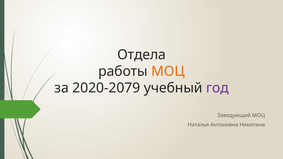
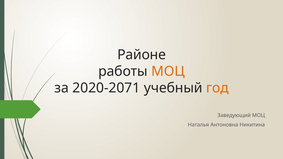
Отдела: Отдела -> Районе
2020-2079: 2020-2079 -> 2020-2071
год colour: purple -> orange
